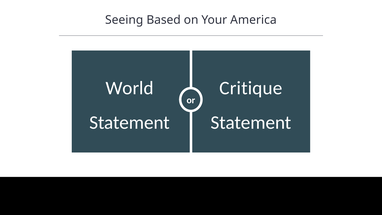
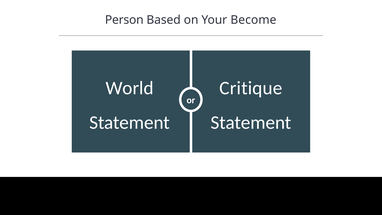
Seeing: Seeing -> Person
America: America -> Become
